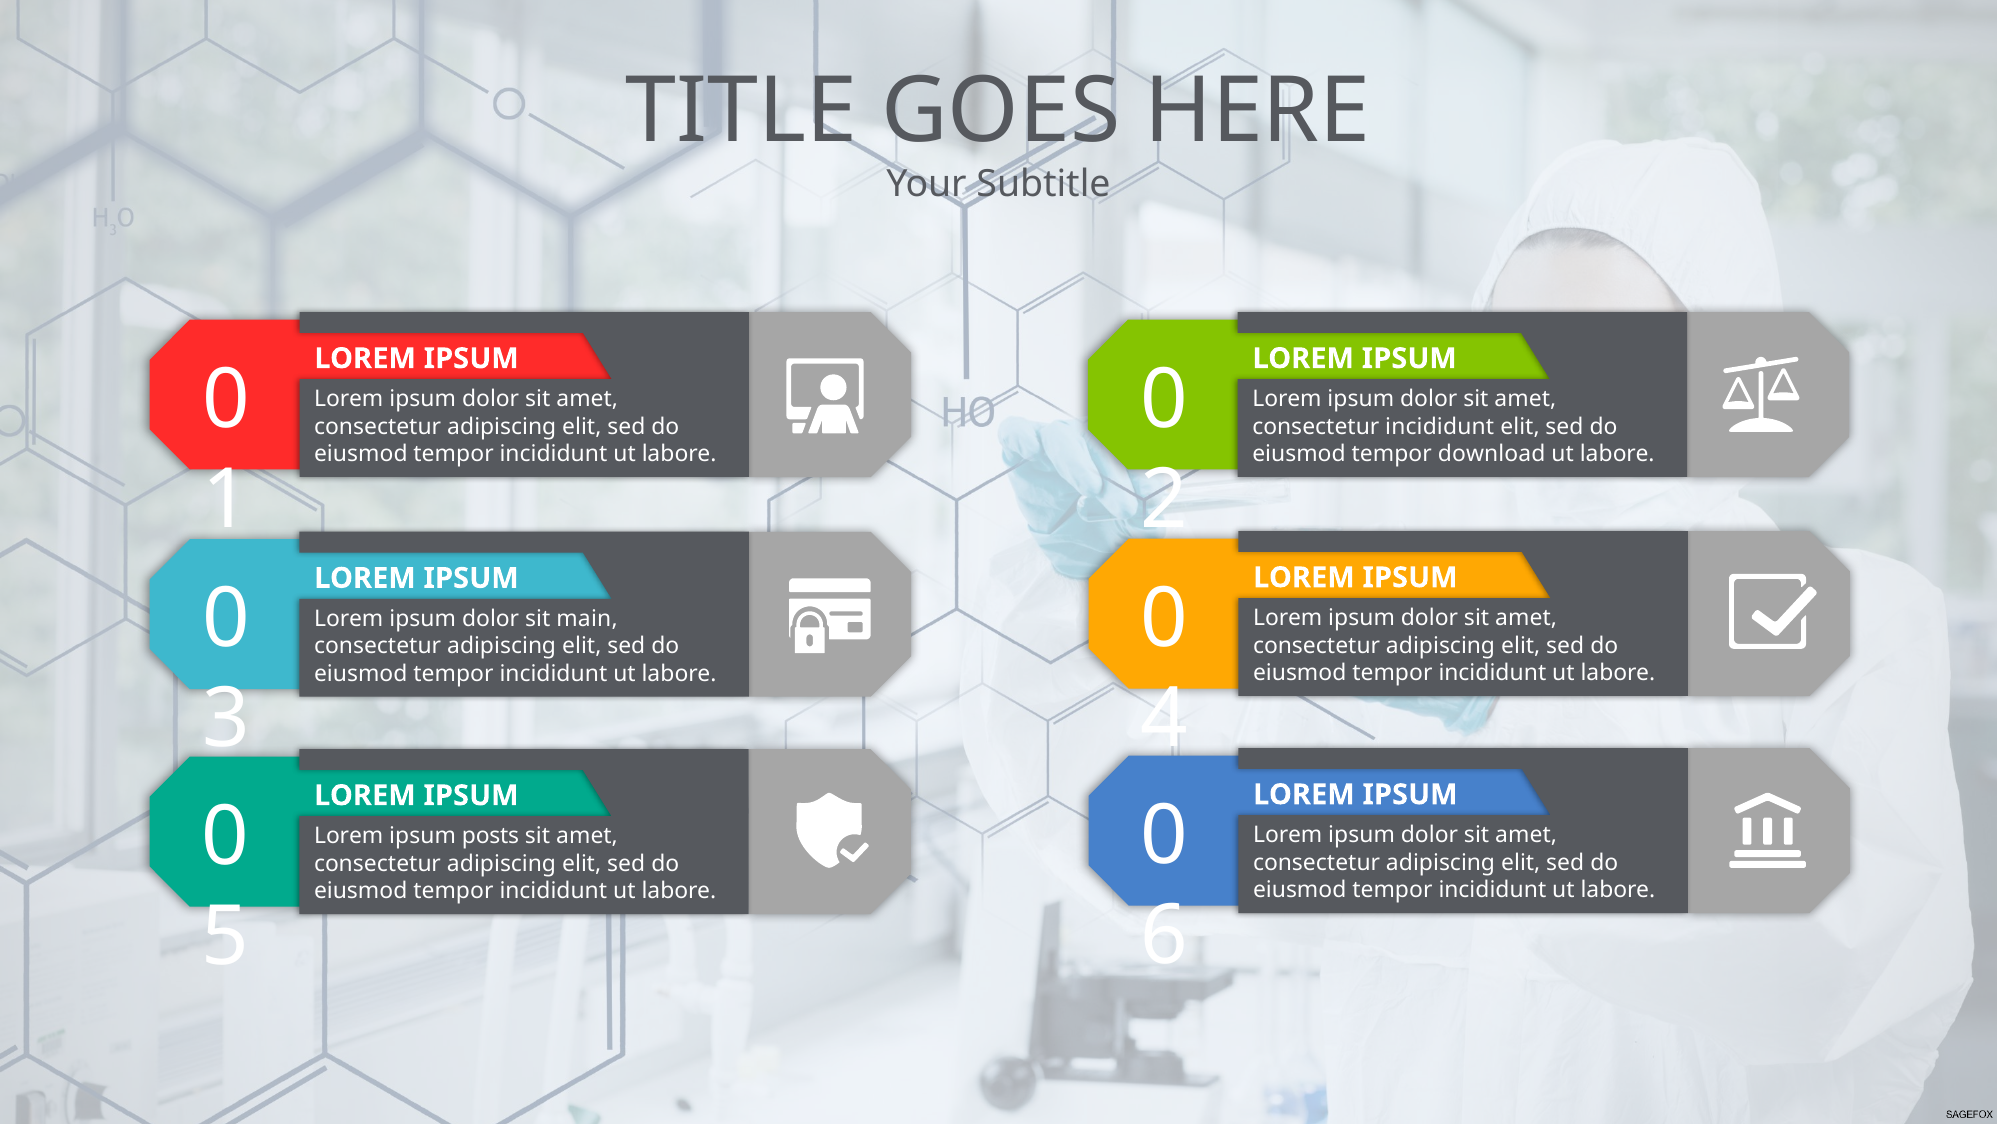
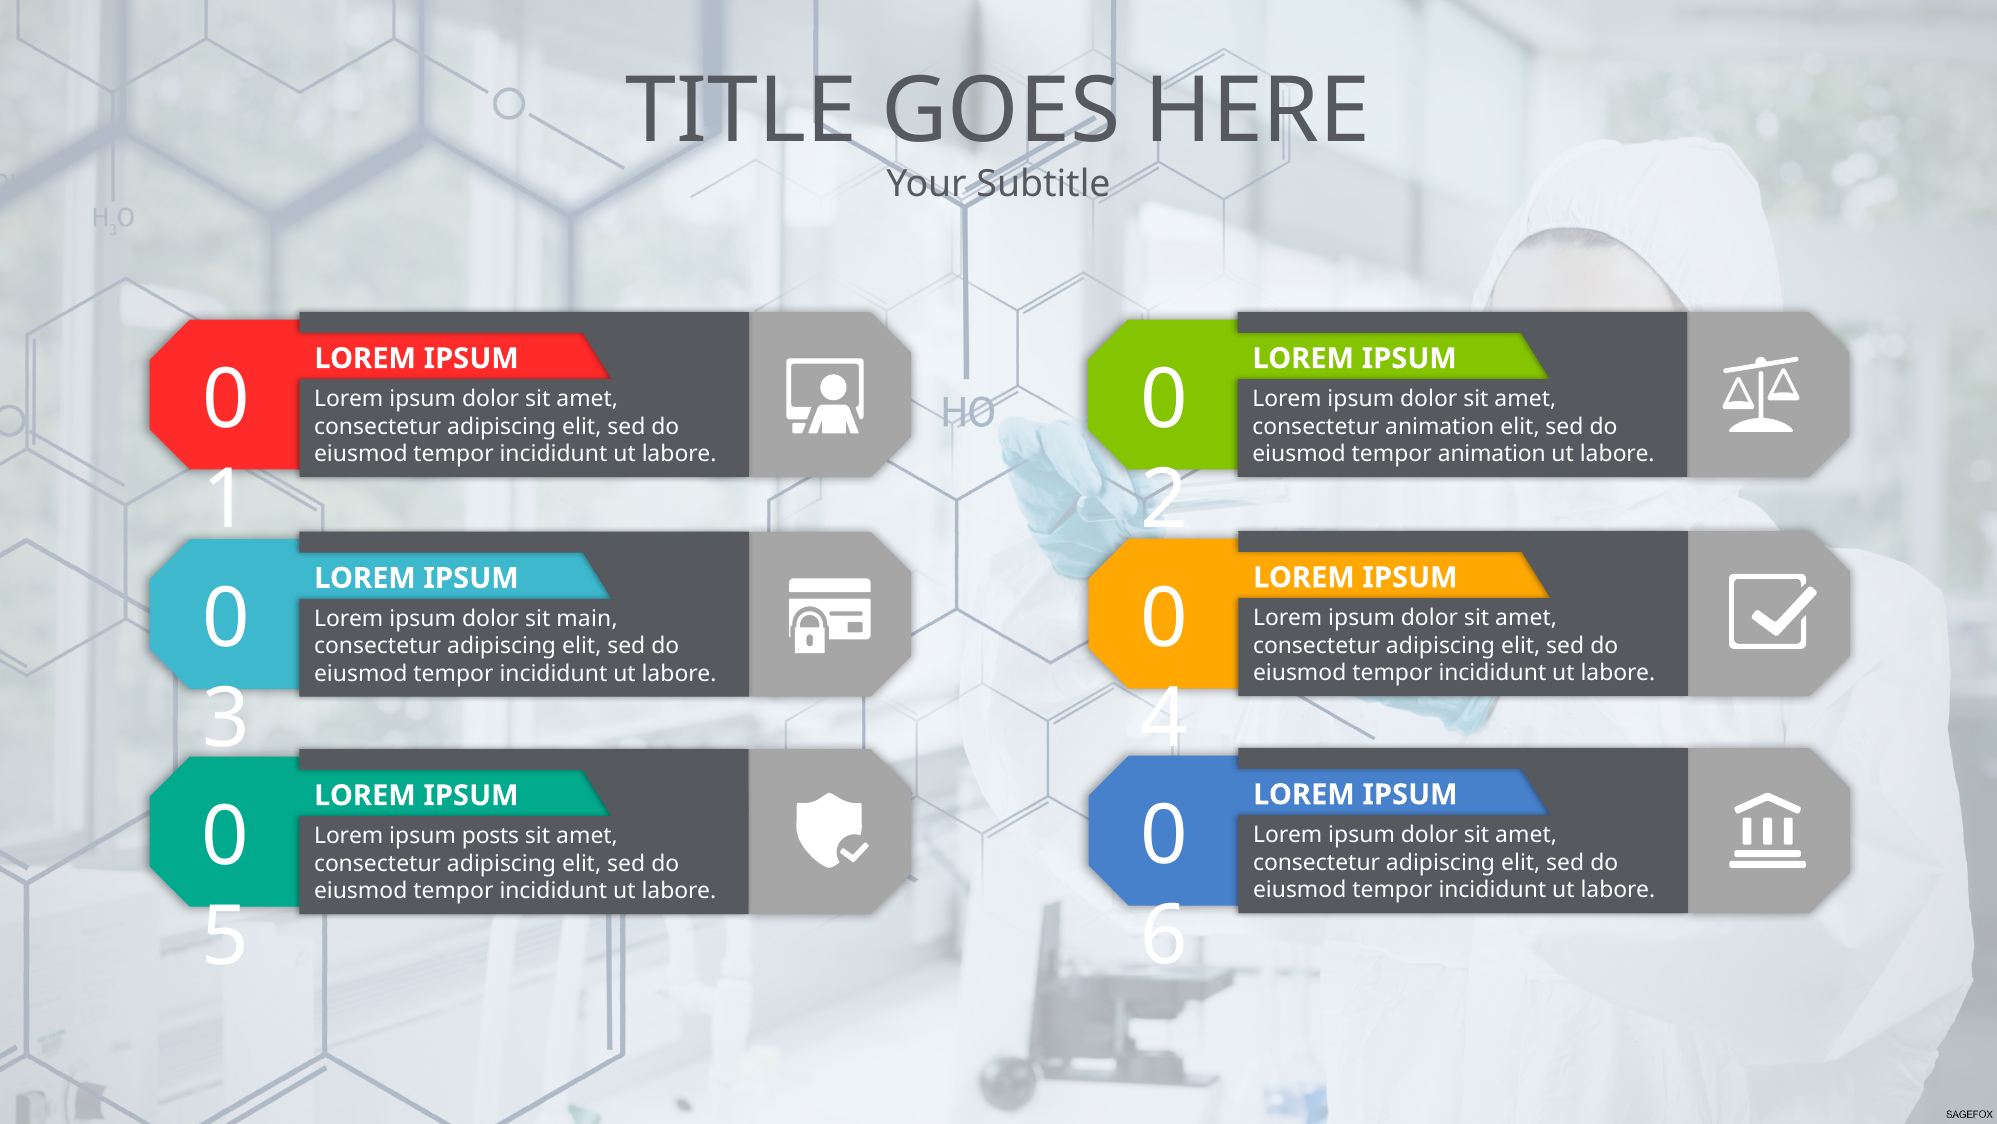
consectetur incididunt: incididunt -> animation
tempor download: download -> animation
